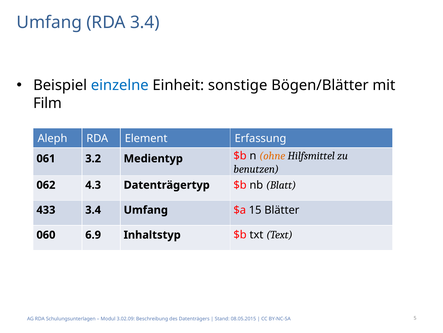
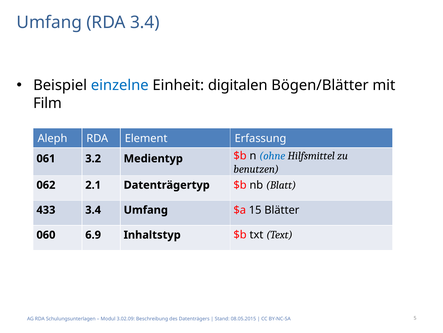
sonstige: sonstige -> digitalen
ohne colour: orange -> blue
4.3: 4.3 -> 2.1
